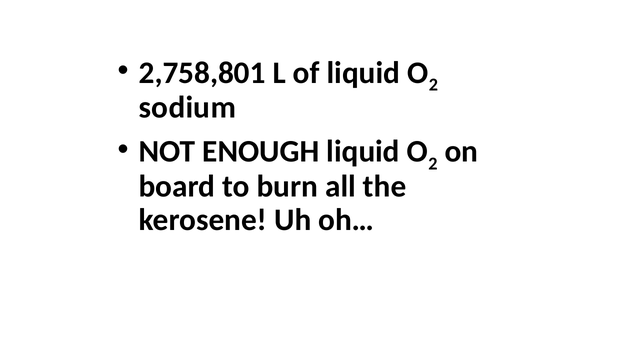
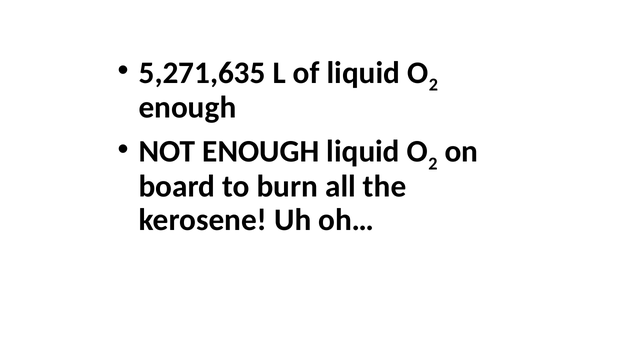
2,758,801: 2,758,801 -> 5,271,635
sodium at (187, 108): sodium -> enough
